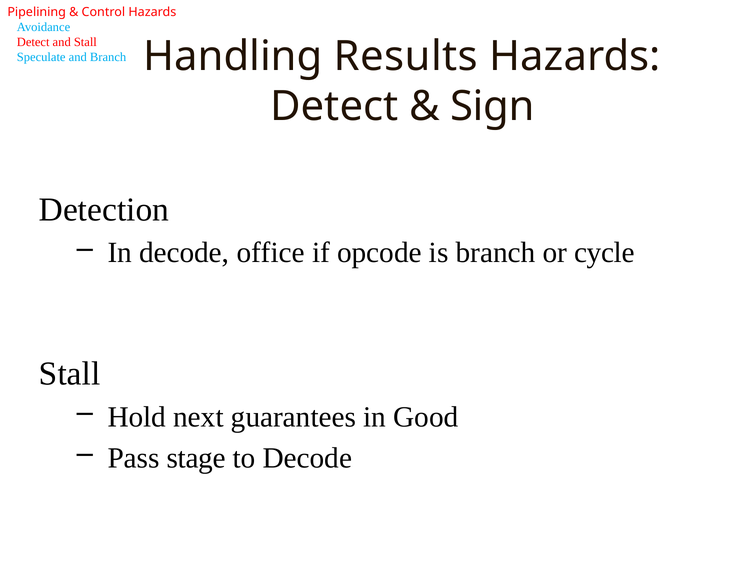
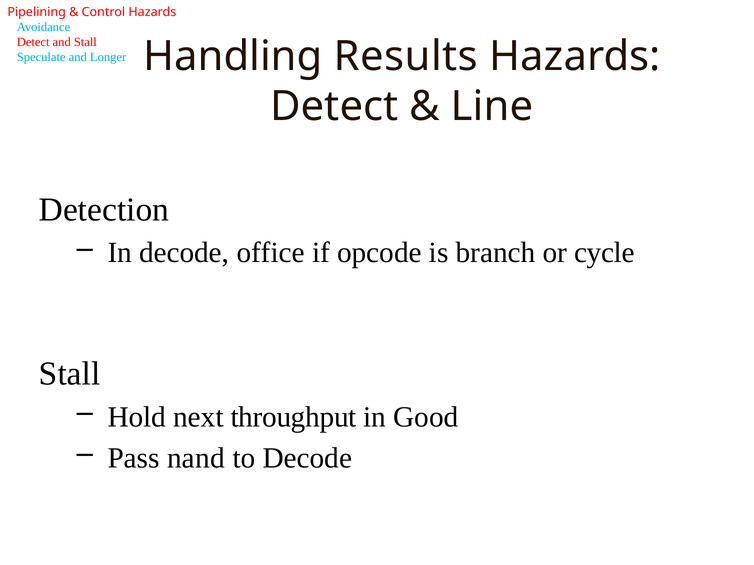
and Branch: Branch -> Longer
Sign: Sign -> Line
guarantees: guarantees -> throughput
stage: stage -> nand
